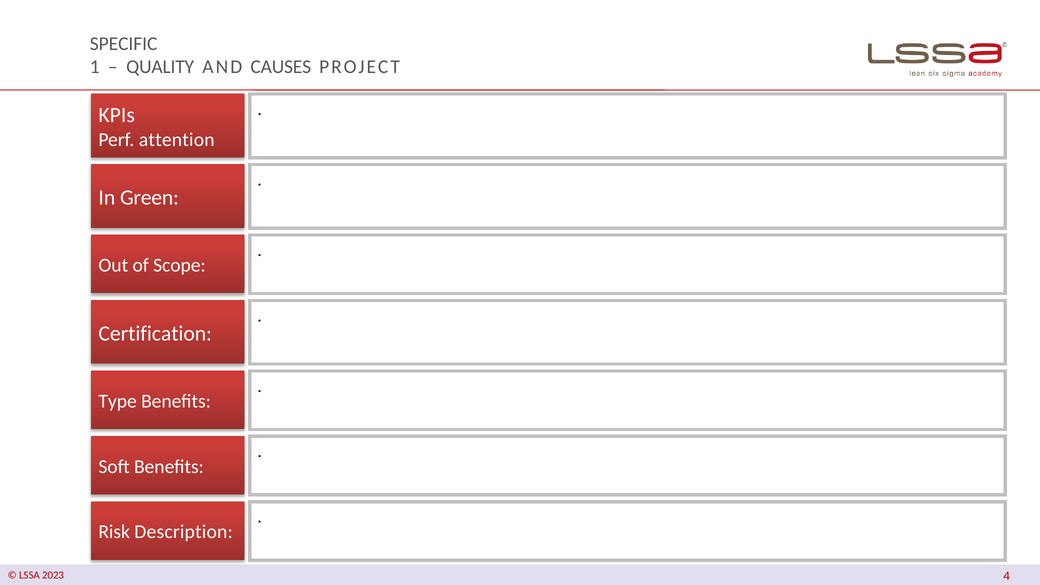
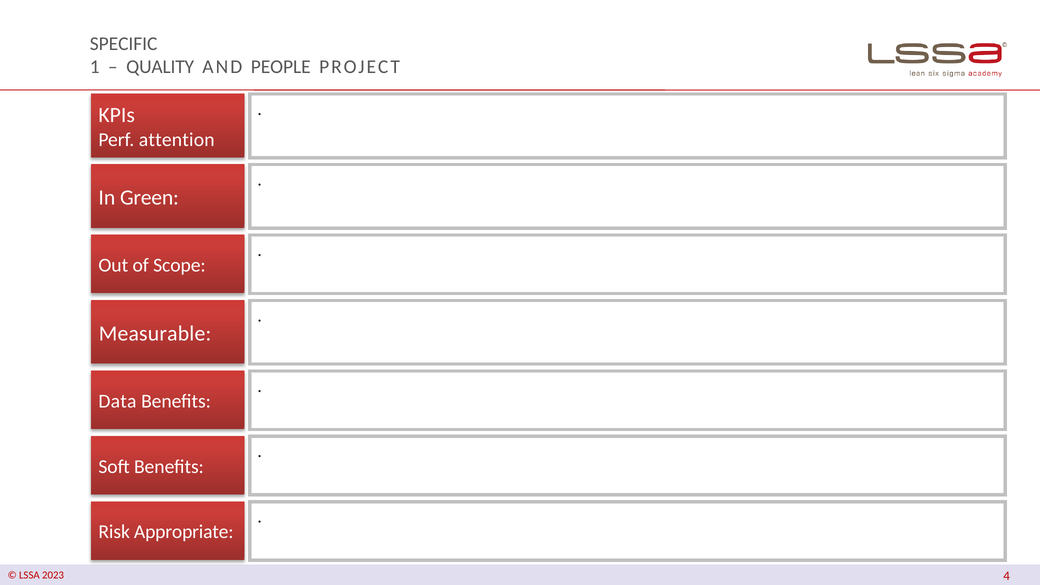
CAUSES: CAUSES -> PEOPLE
Certification: Certification -> Measurable
Type: Type -> Data
Description: Description -> Appropriate
